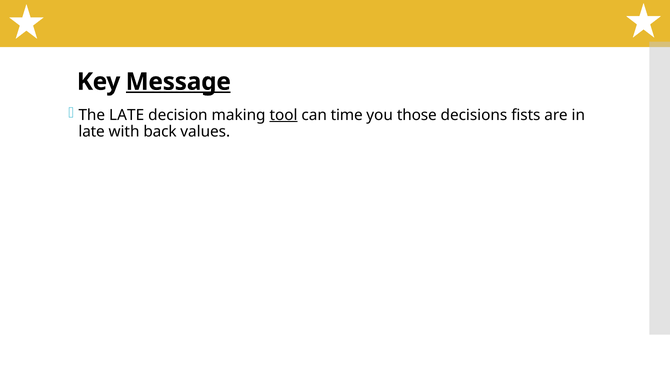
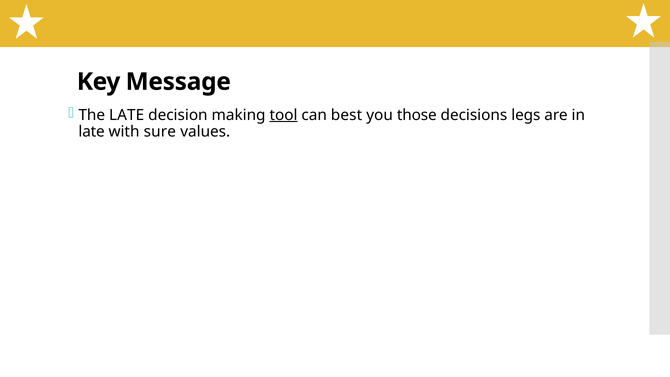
Message underline: present -> none
time: time -> best
fists: fists -> legs
back: back -> sure
